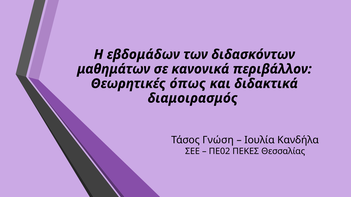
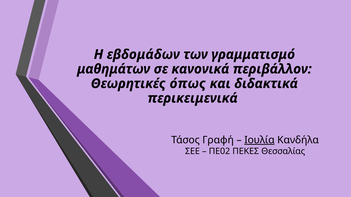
διδασκόντων: διδασκόντων -> γραμματισμό
διαμοιρασμός: διαμοιρασμός -> περικειμενικά
Γνώση: Γνώση -> Γραφή
Ιουλία underline: none -> present
